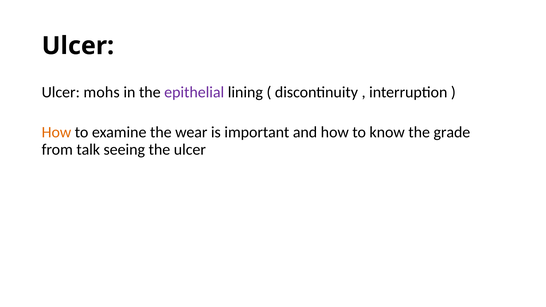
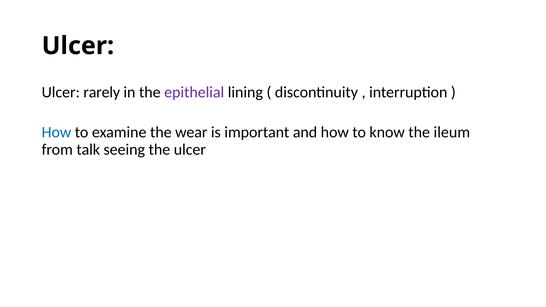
mohs: mohs -> rarely
How at (56, 132) colour: orange -> blue
grade: grade -> ileum
